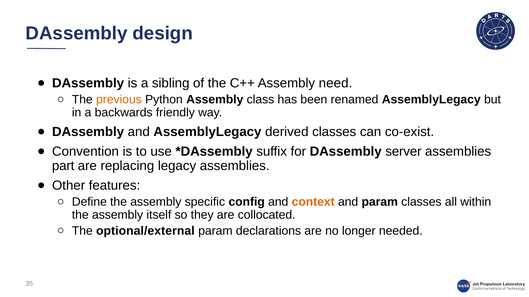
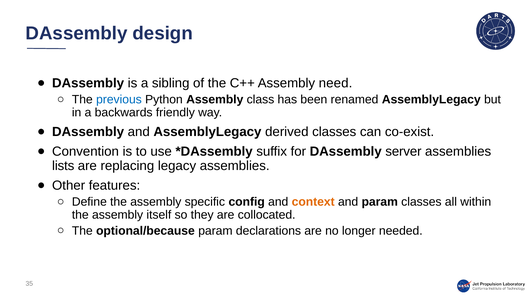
previous colour: orange -> blue
part: part -> lists
optional/external: optional/external -> optional/because
